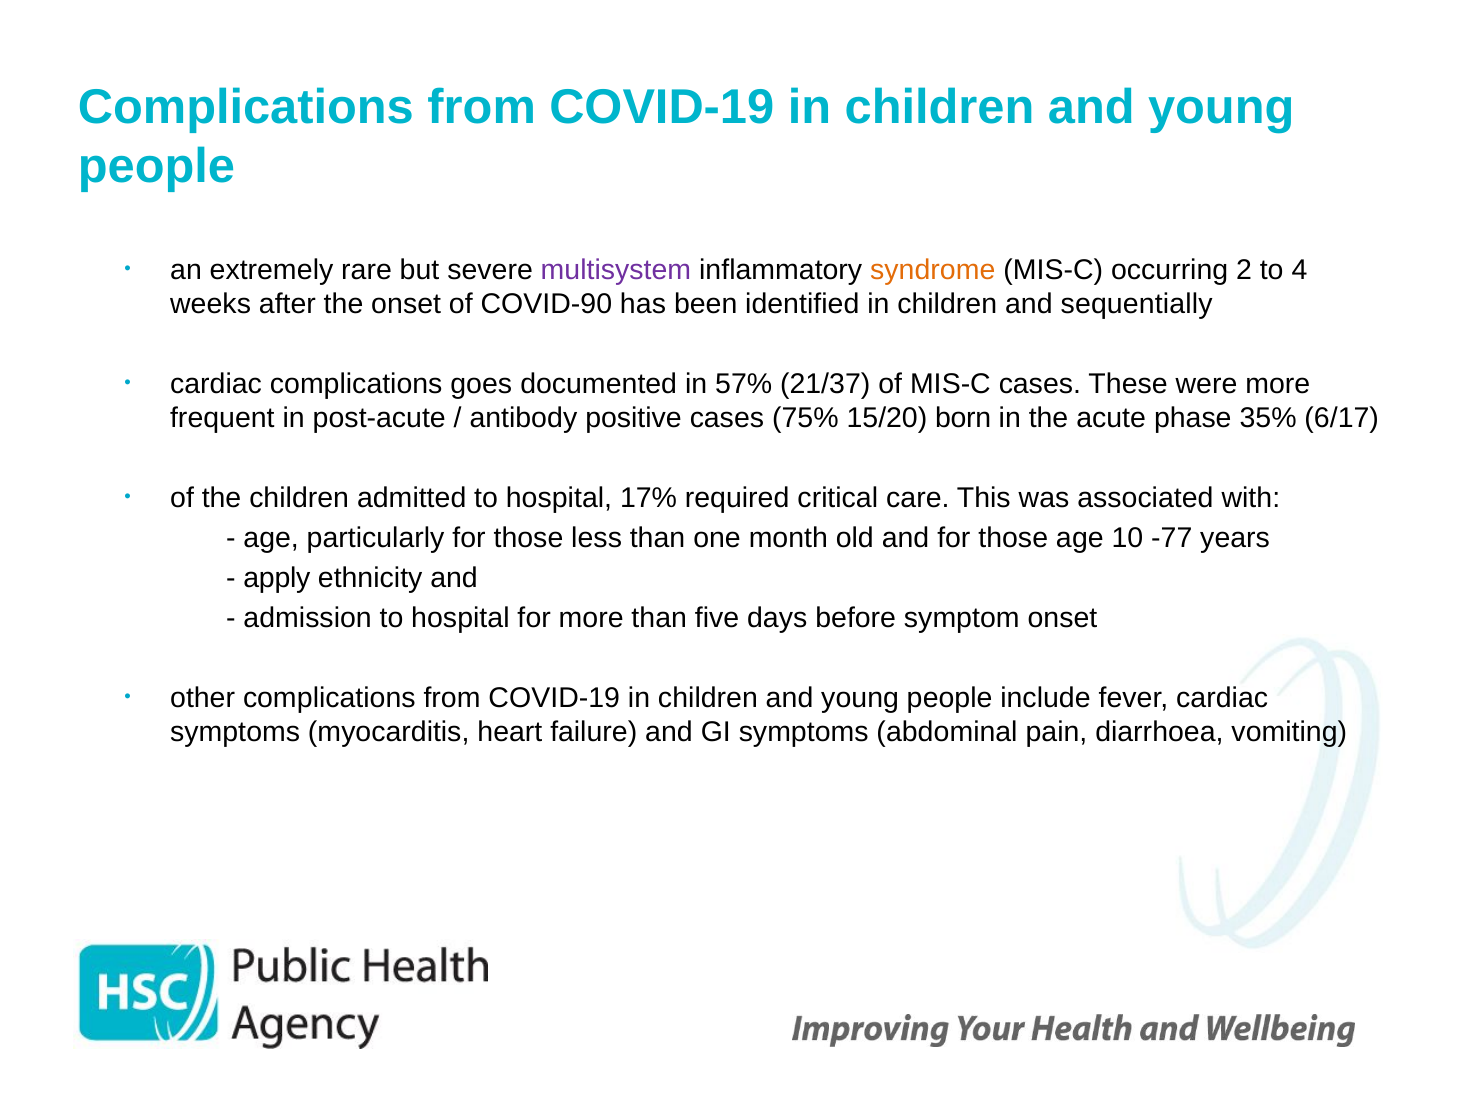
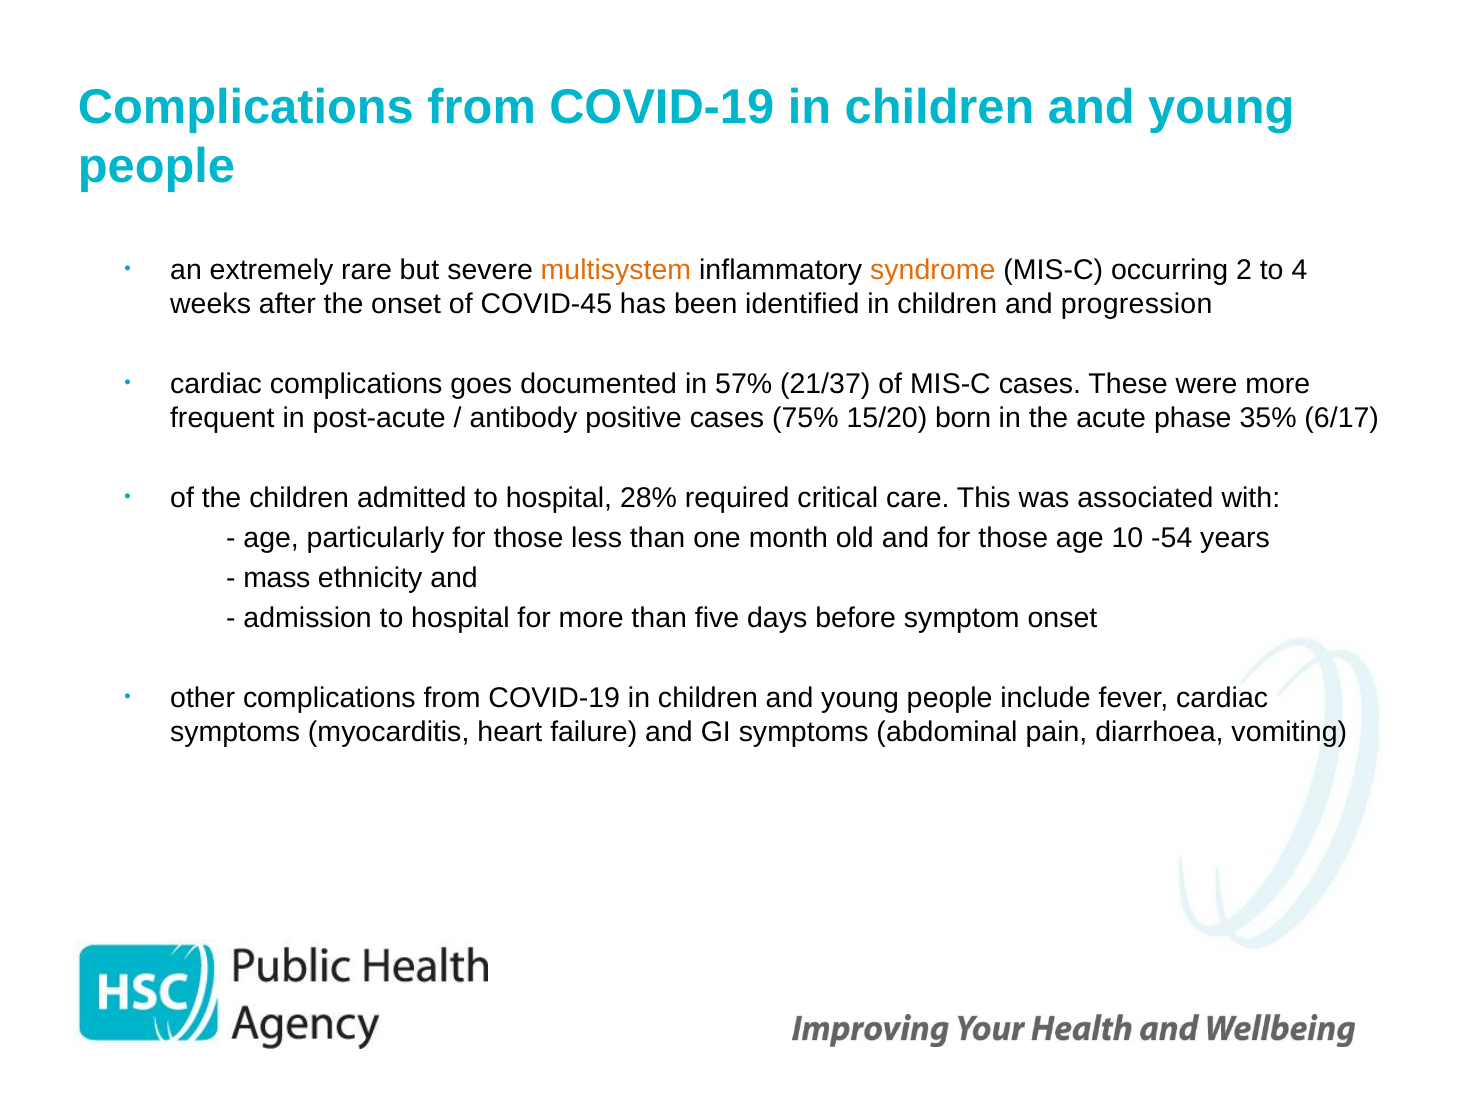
multisystem colour: purple -> orange
COVID-90: COVID-90 -> COVID-45
sequentially: sequentially -> progression
17%: 17% -> 28%
-77: -77 -> -54
apply: apply -> mass
